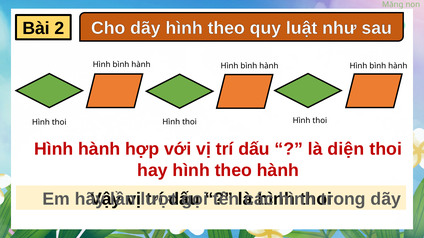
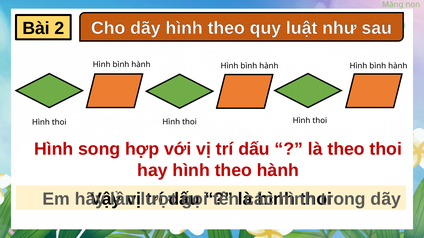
Hình hành: hành -> song
là diện: diện -> theo
